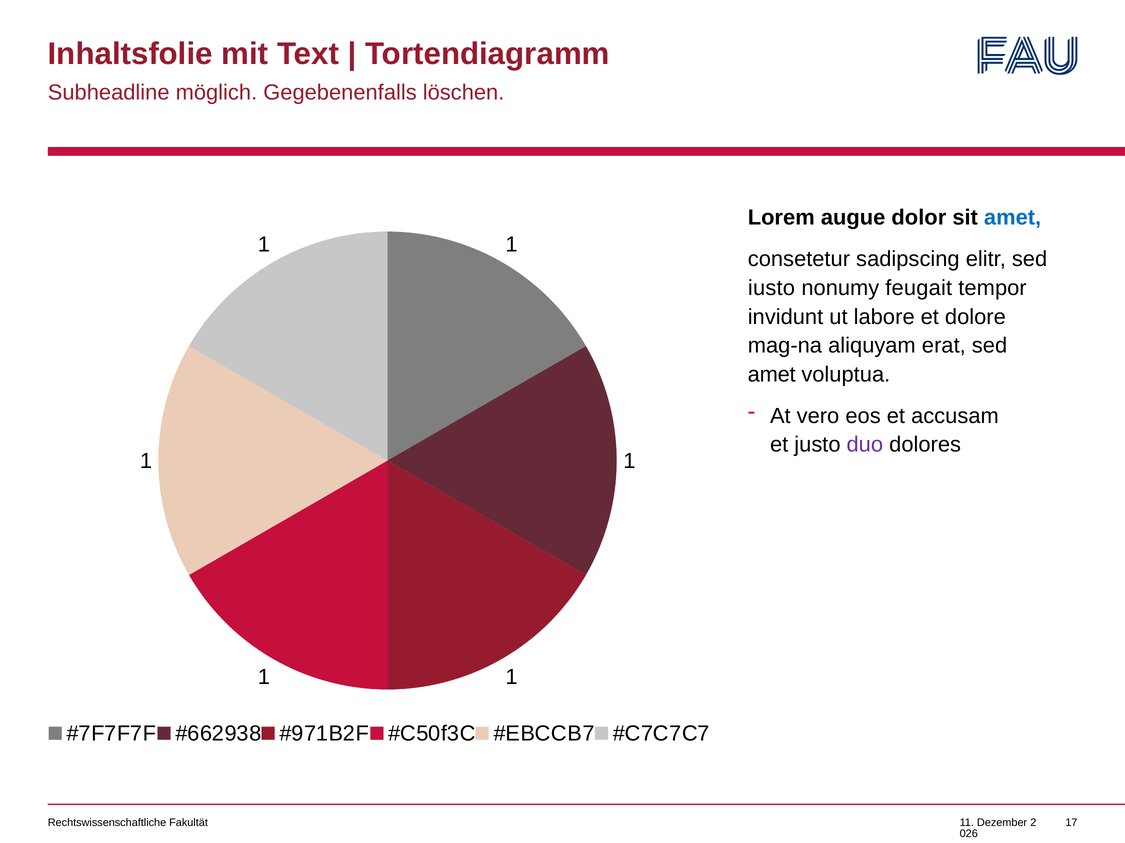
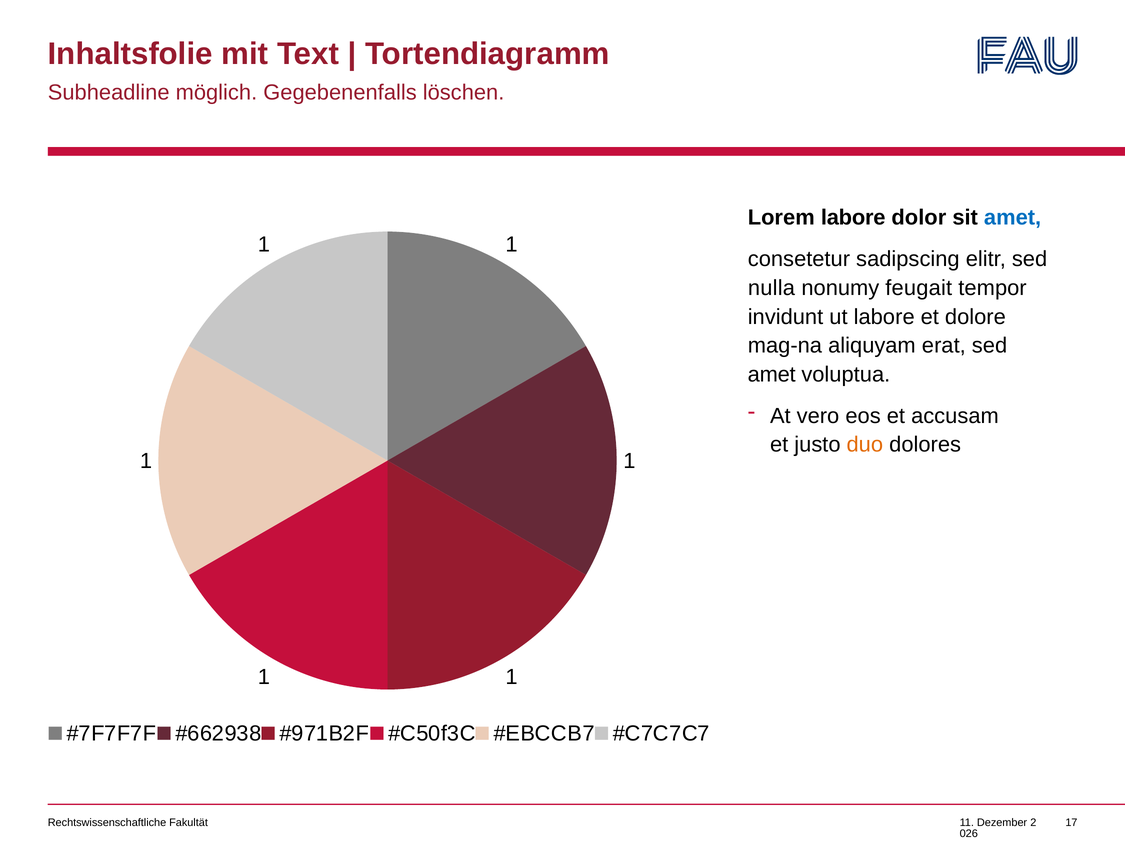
Lorem augue: augue -> labore
iusto: iusto -> nulla
duo colour: purple -> orange
